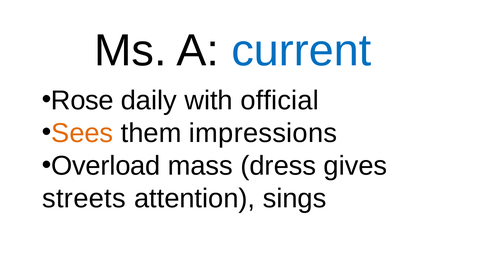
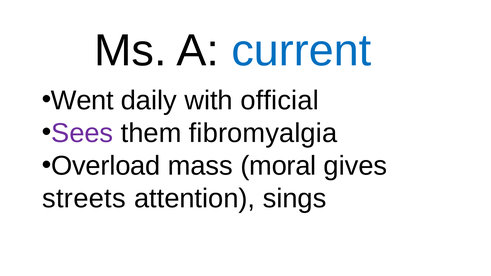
Rose: Rose -> Went
Sees colour: orange -> purple
impressions: impressions -> fibromyalgia
dress: dress -> moral
